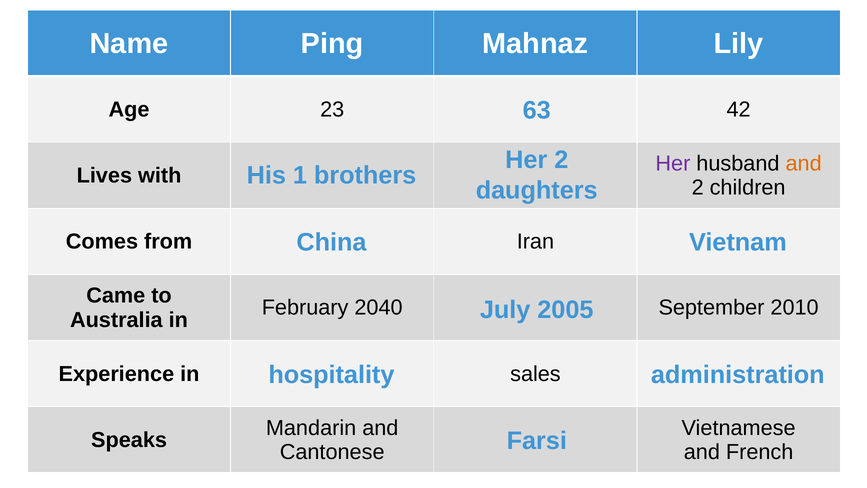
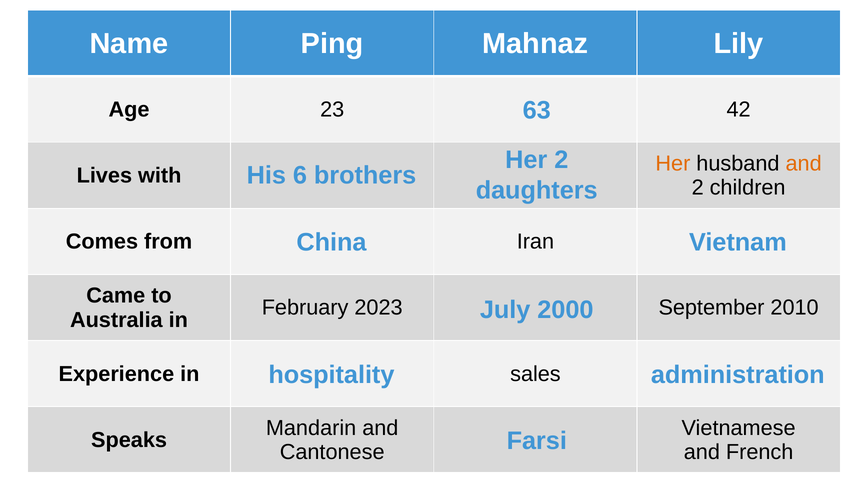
Her at (673, 163) colour: purple -> orange
1: 1 -> 6
2040: 2040 -> 2023
2005: 2005 -> 2000
